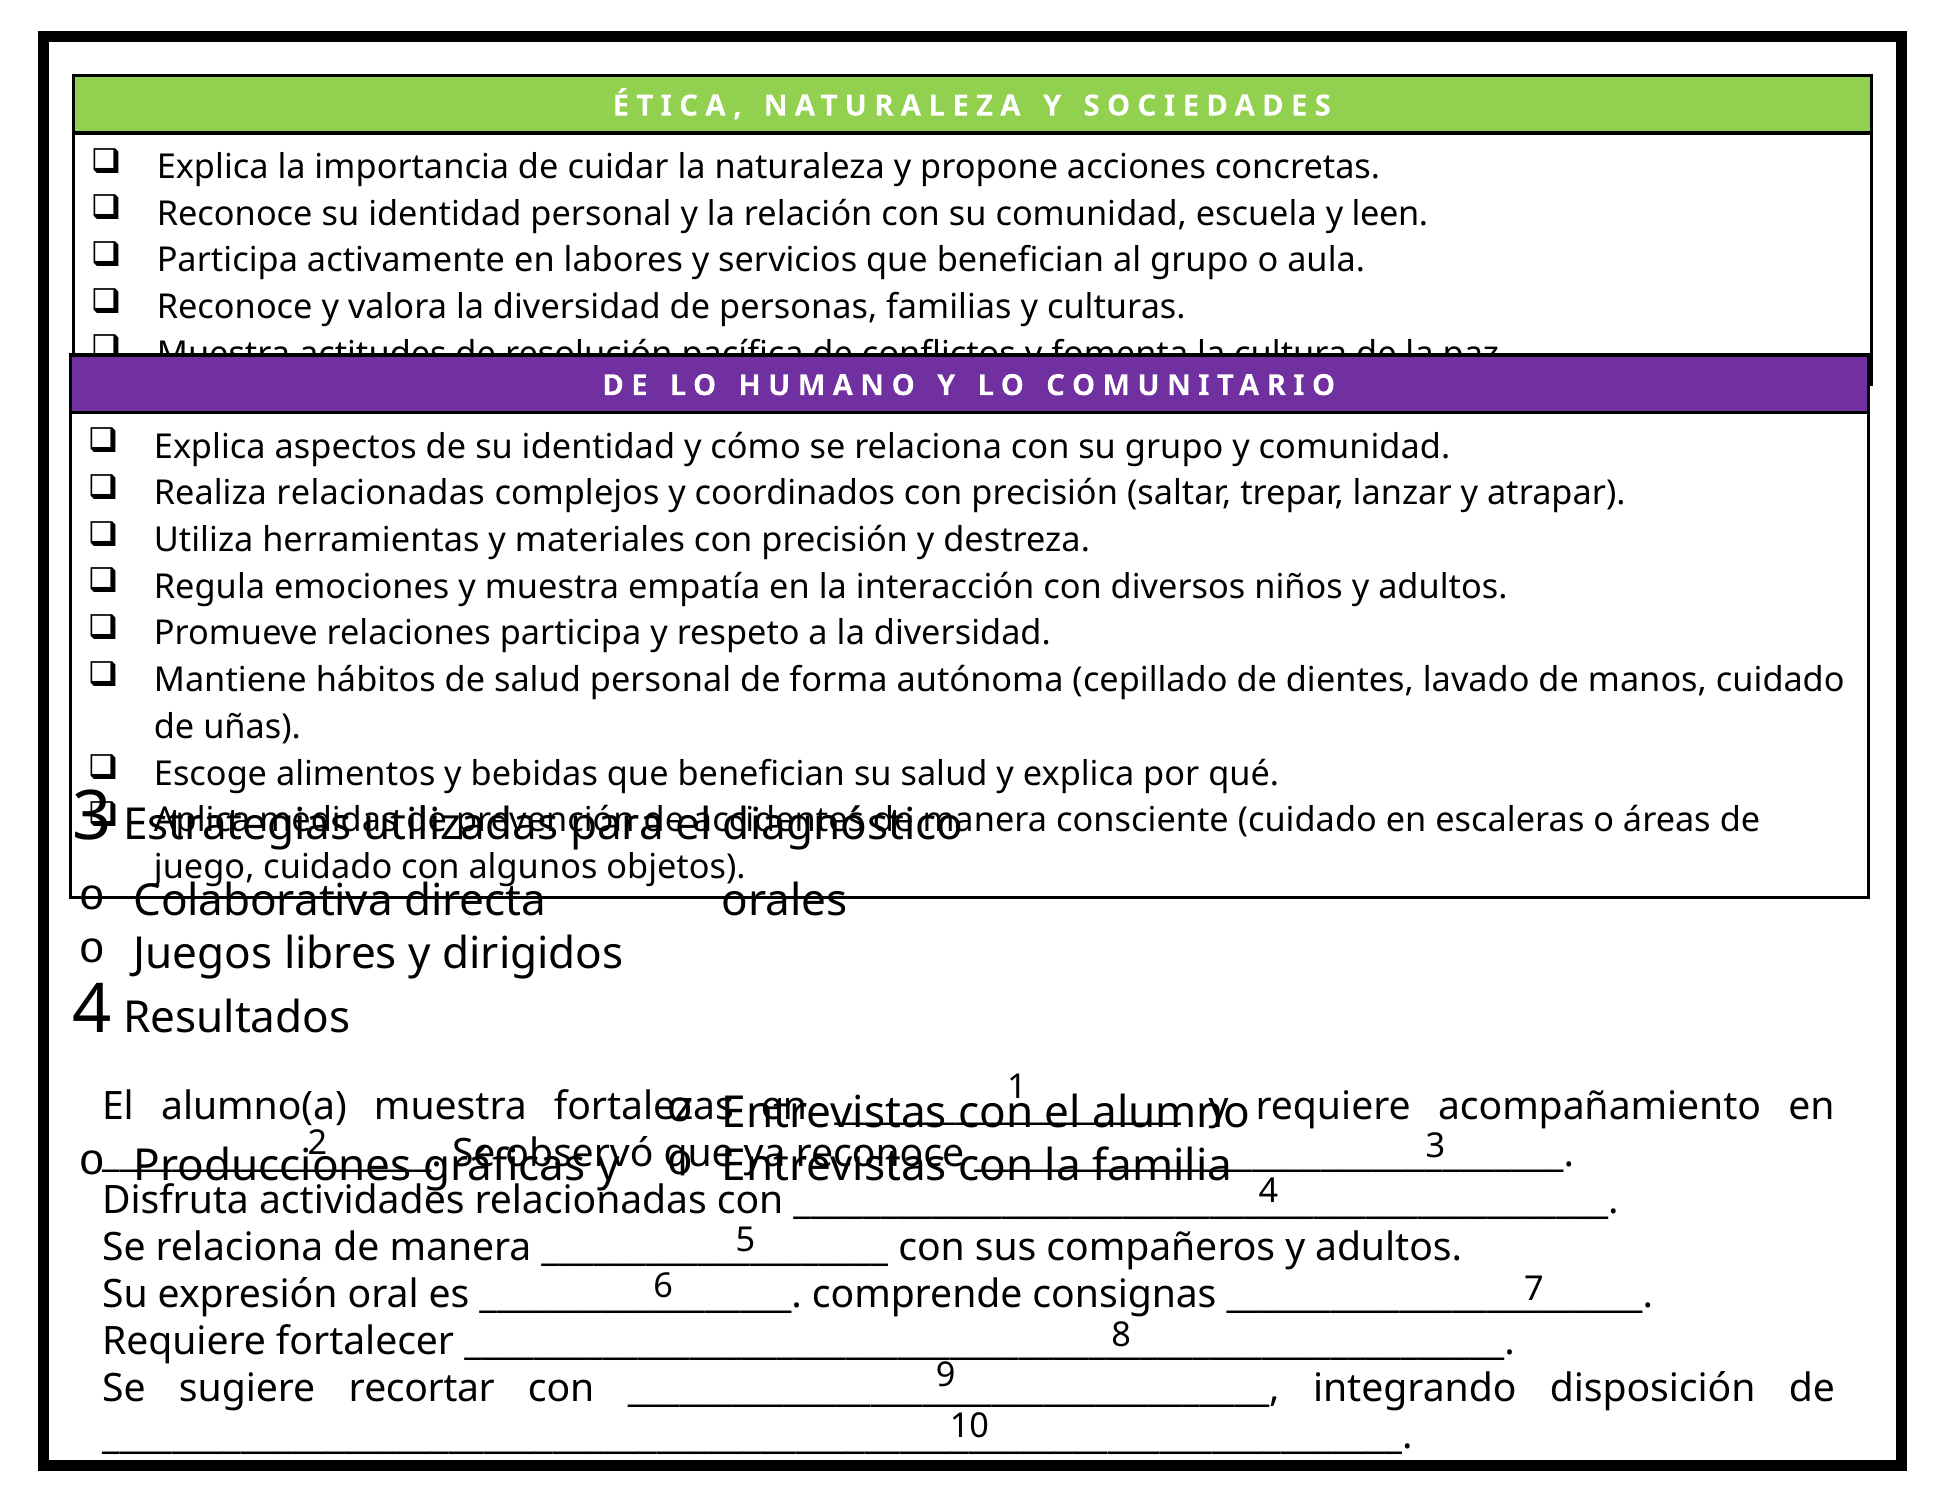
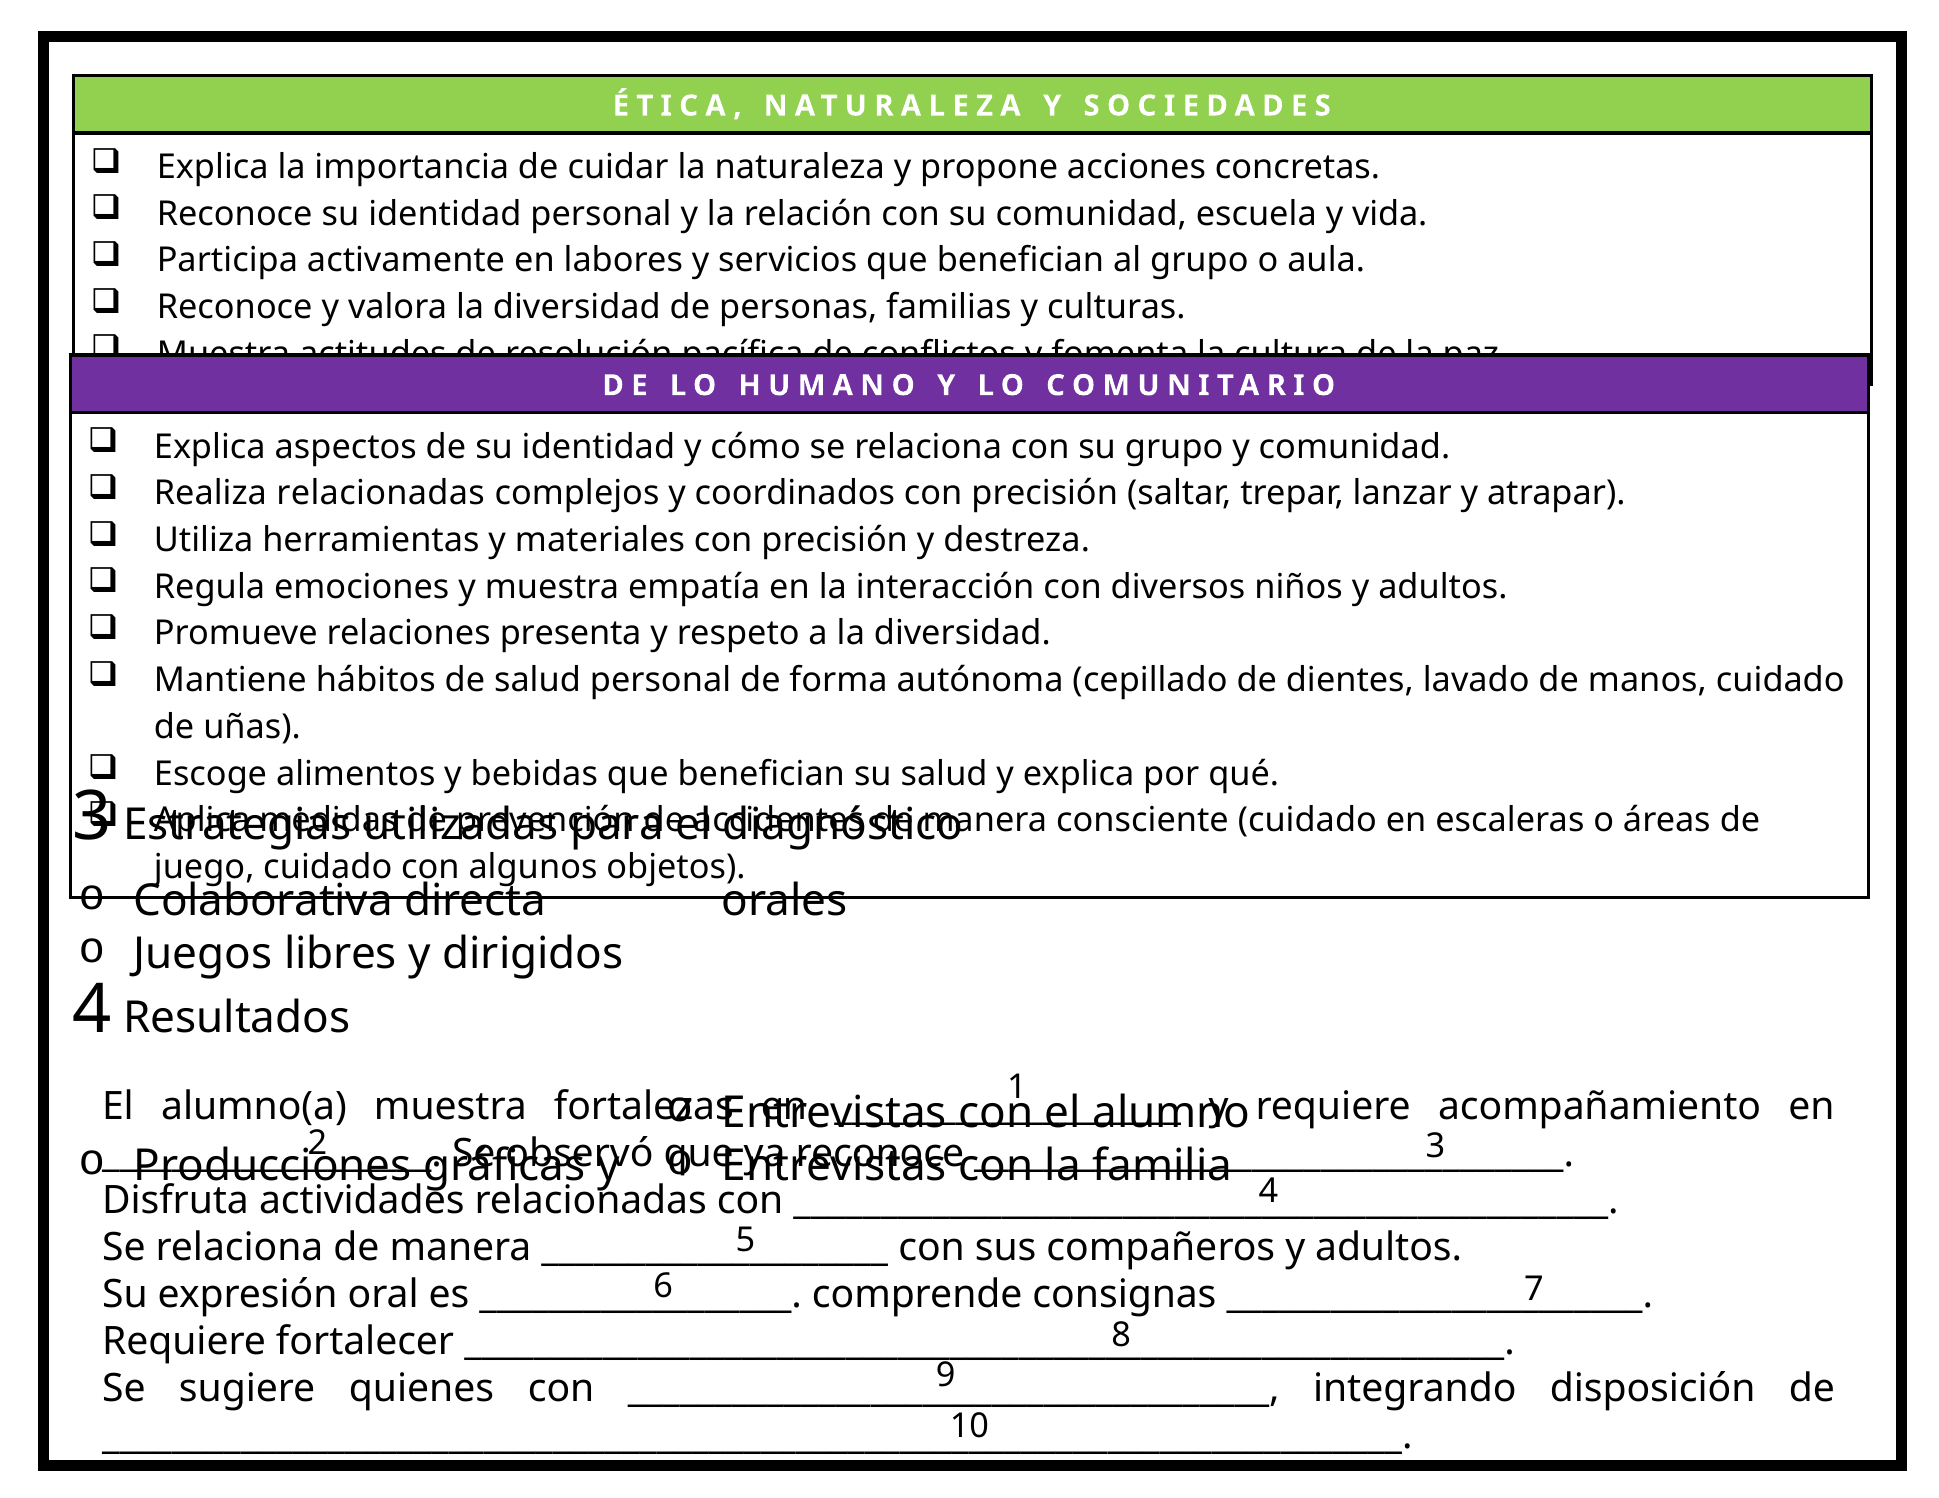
leen: leen -> vida
relaciones participa: participa -> presenta
recortar: recortar -> quienes
